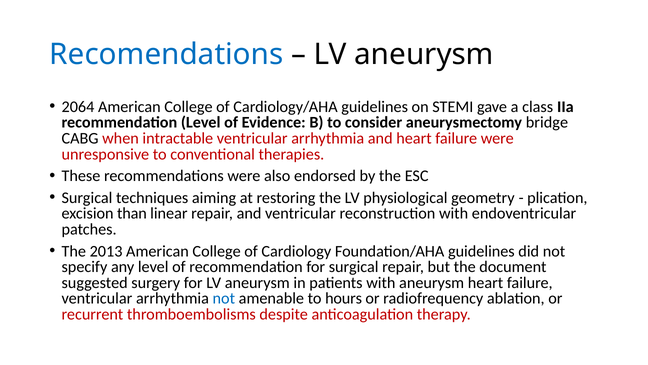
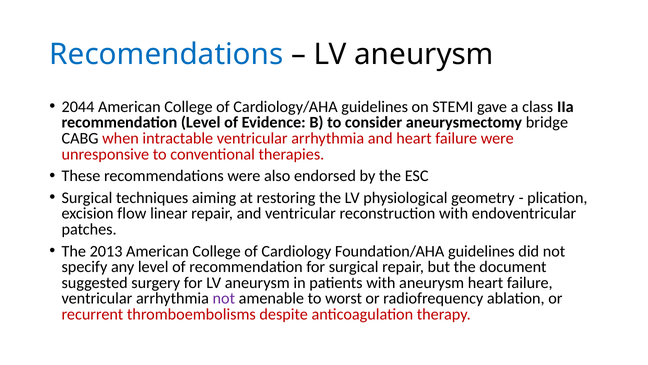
2064: 2064 -> 2044
than: than -> flow
not at (224, 298) colour: blue -> purple
hours: hours -> worst
